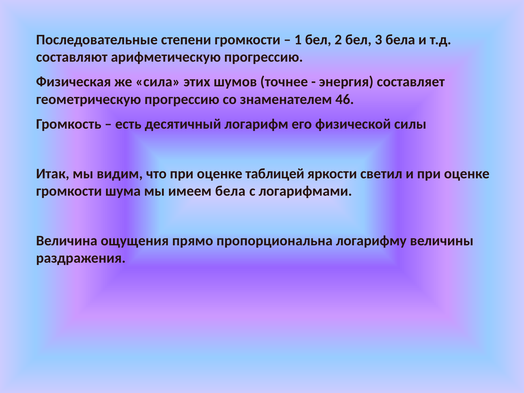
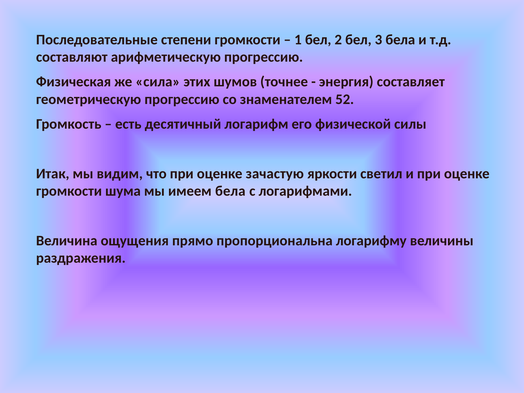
46: 46 -> 52
таблицей: таблицей -> зачастую
